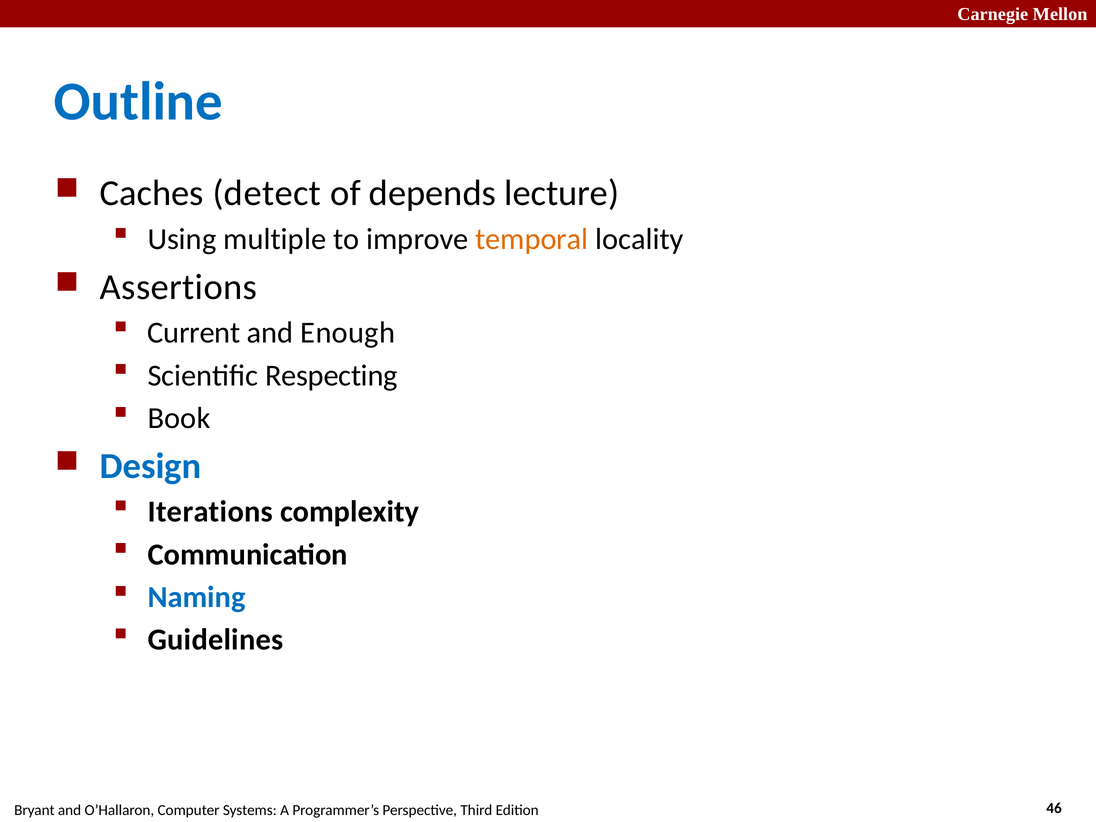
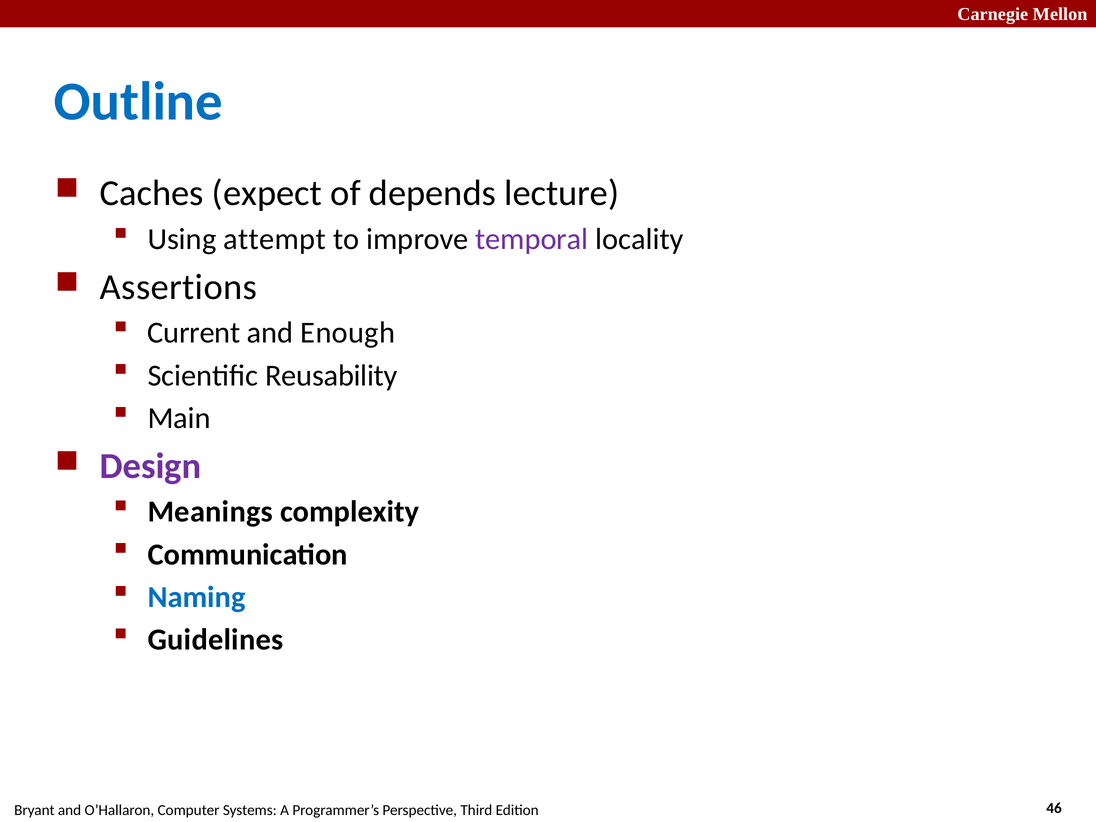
detect: detect -> expect
multiple: multiple -> attempt
temporal colour: orange -> purple
Respecting: Respecting -> Reusability
Book: Book -> Main
Design colour: blue -> purple
Iterations: Iterations -> Meanings
